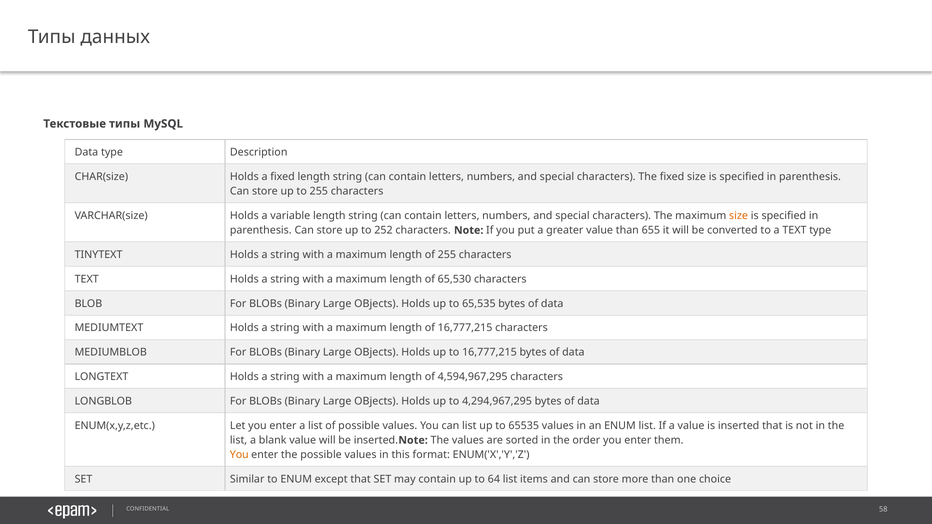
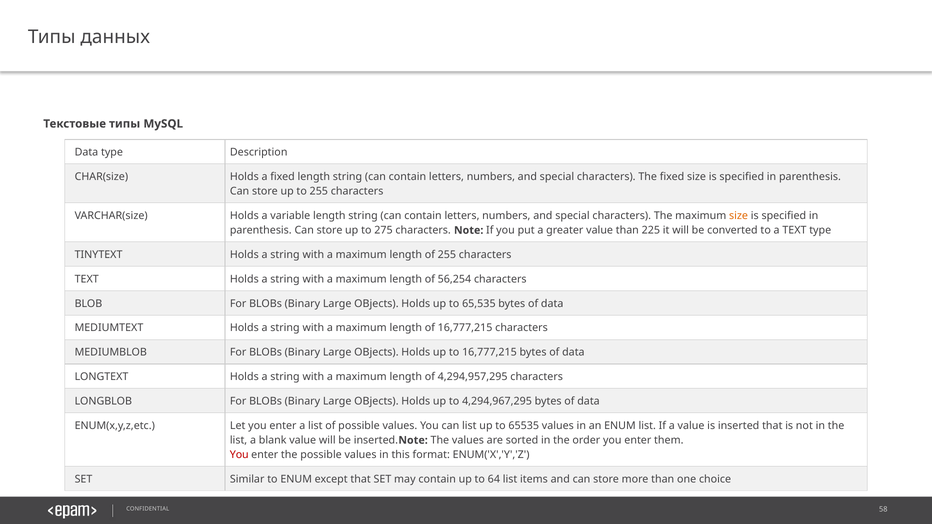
252: 252 -> 275
655: 655 -> 225
65,530: 65,530 -> 56,254
4,594,967,295: 4,594,967,295 -> 4,294,957,295
You at (239, 455) colour: orange -> red
